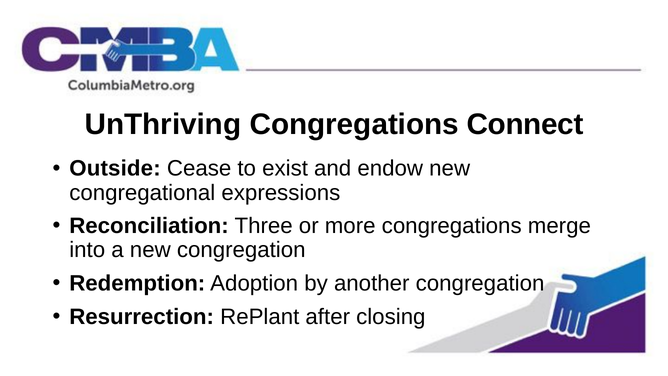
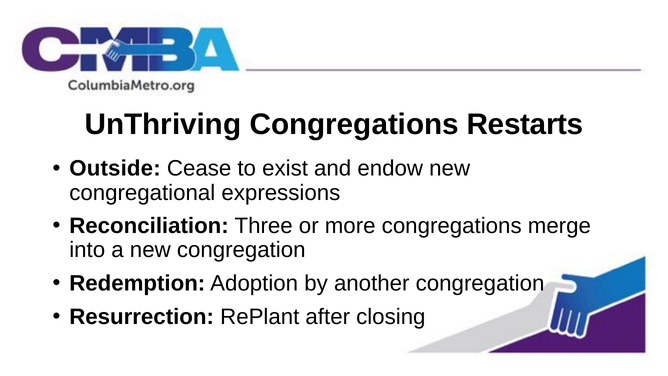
Connect: Connect -> Restarts
